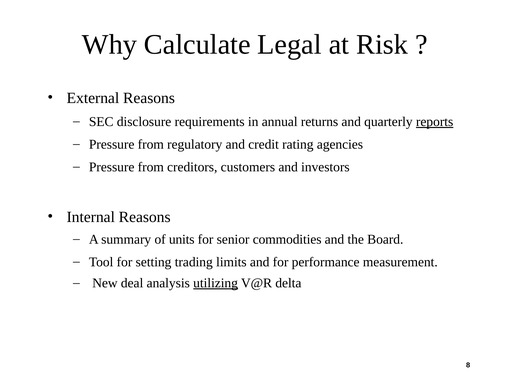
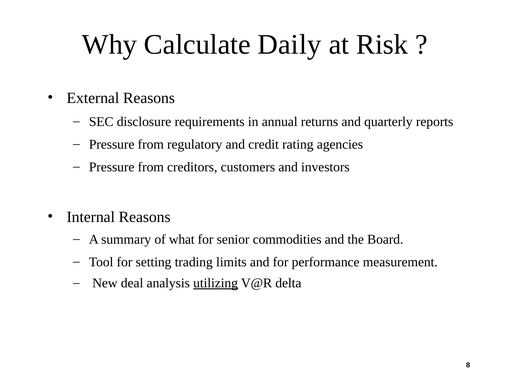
Legal: Legal -> Daily
reports underline: present -> none
units: units -> what
